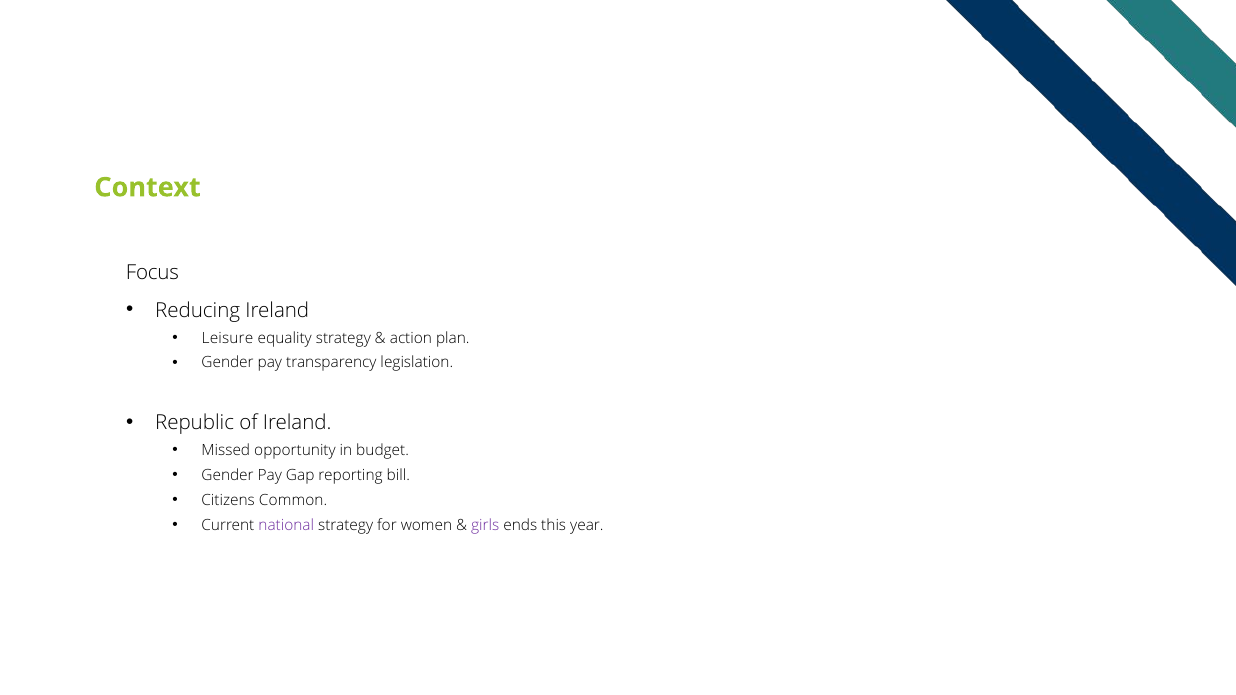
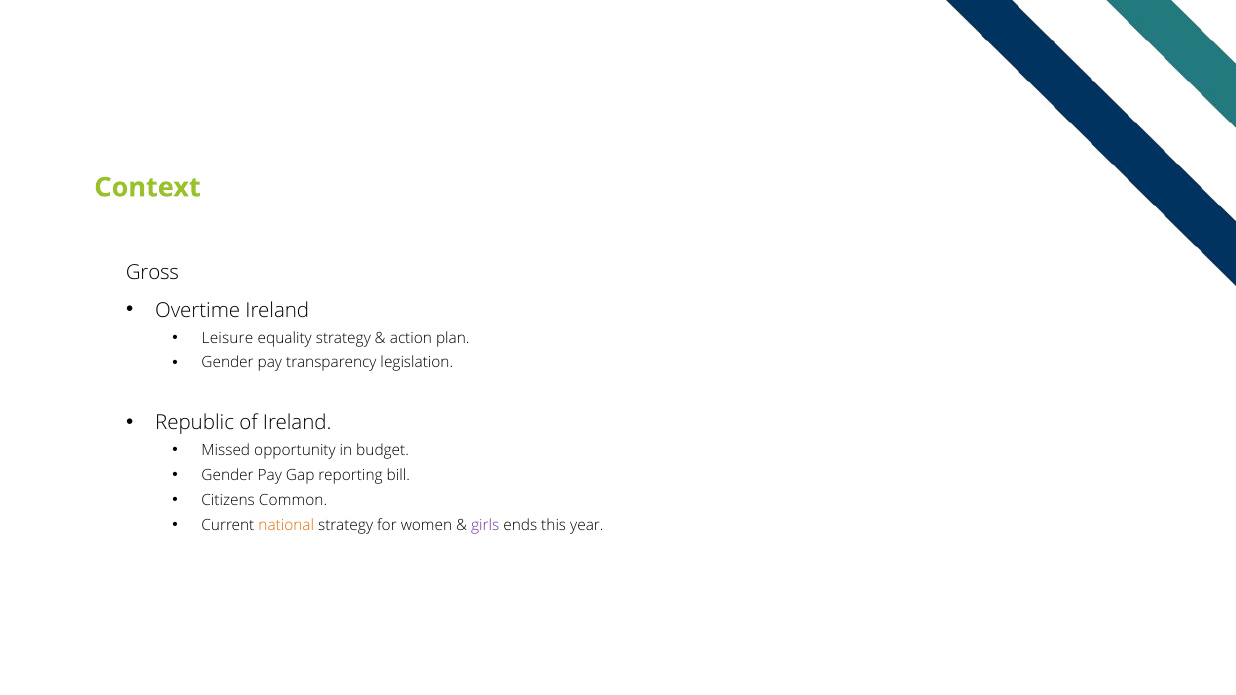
Focus: Focus -> Gross
Reducing: Reducing -> Overtime
national colour: purple -> orange
